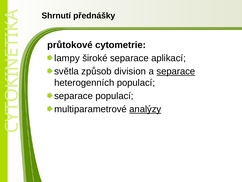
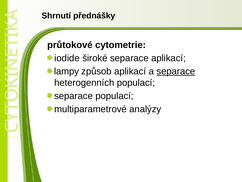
lampy: lampy -> iodide
světla: světla -> lampy
způsob division: division -> aplikací
analýzy underline: present -> none
